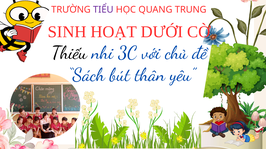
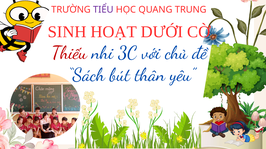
Thiếu colour: black -> red
